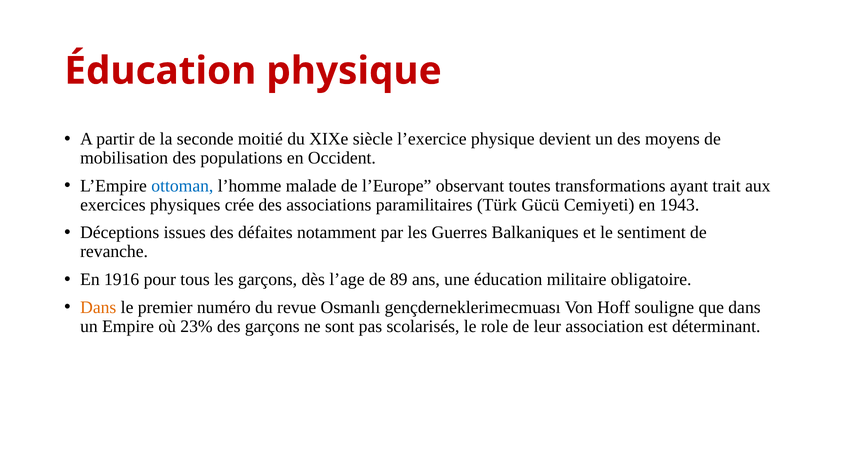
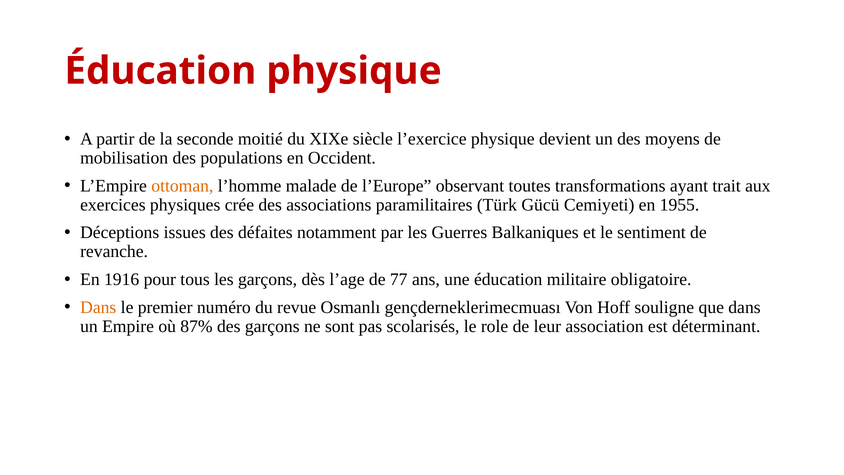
ottoman colour: blue -> orange
1943: 1943 -> 1955
89: 89 -> 77
23%: 23% -> 87%
